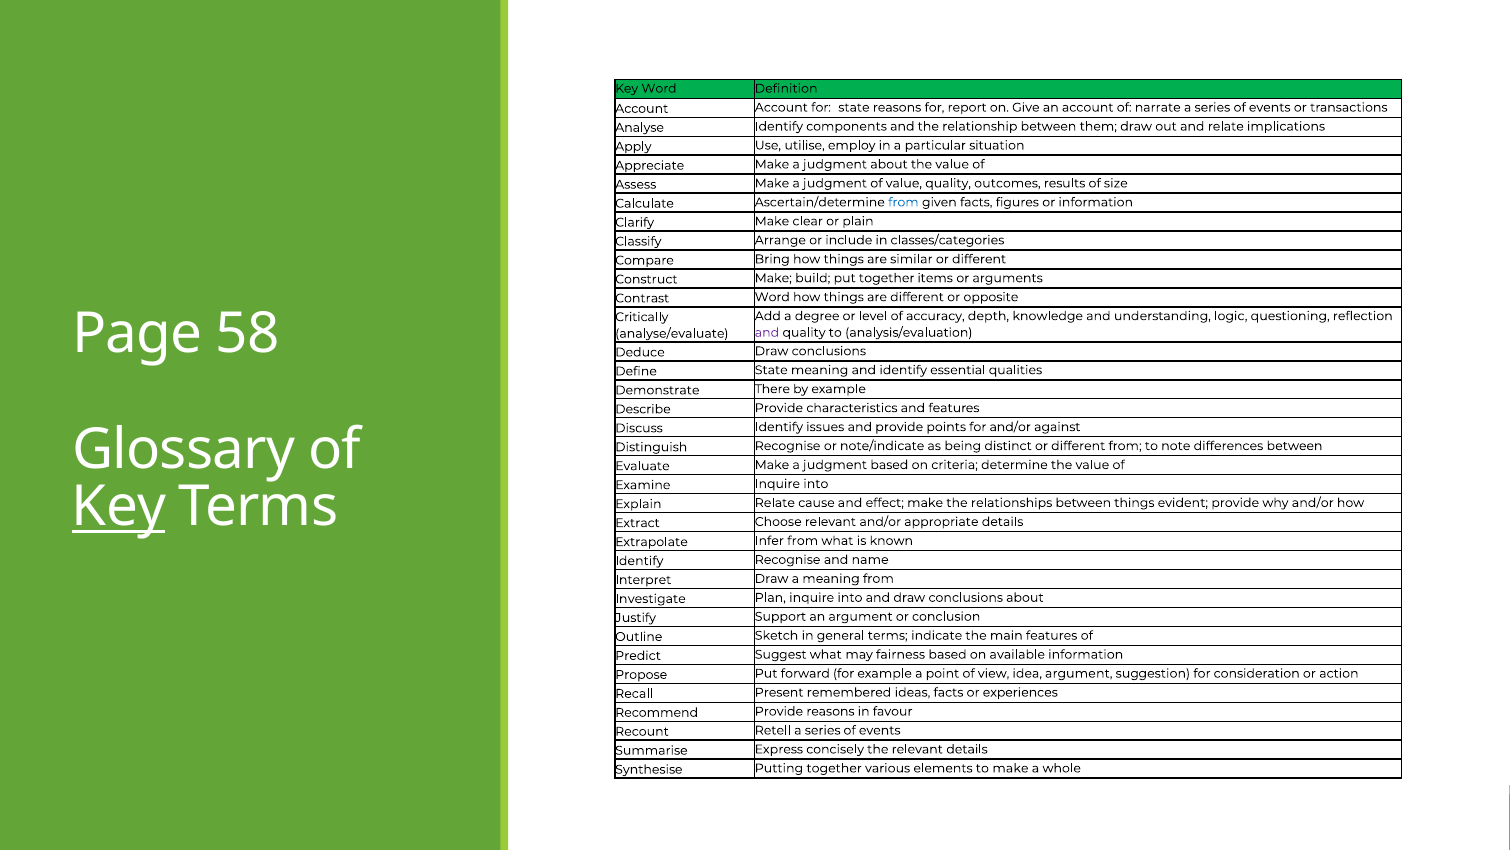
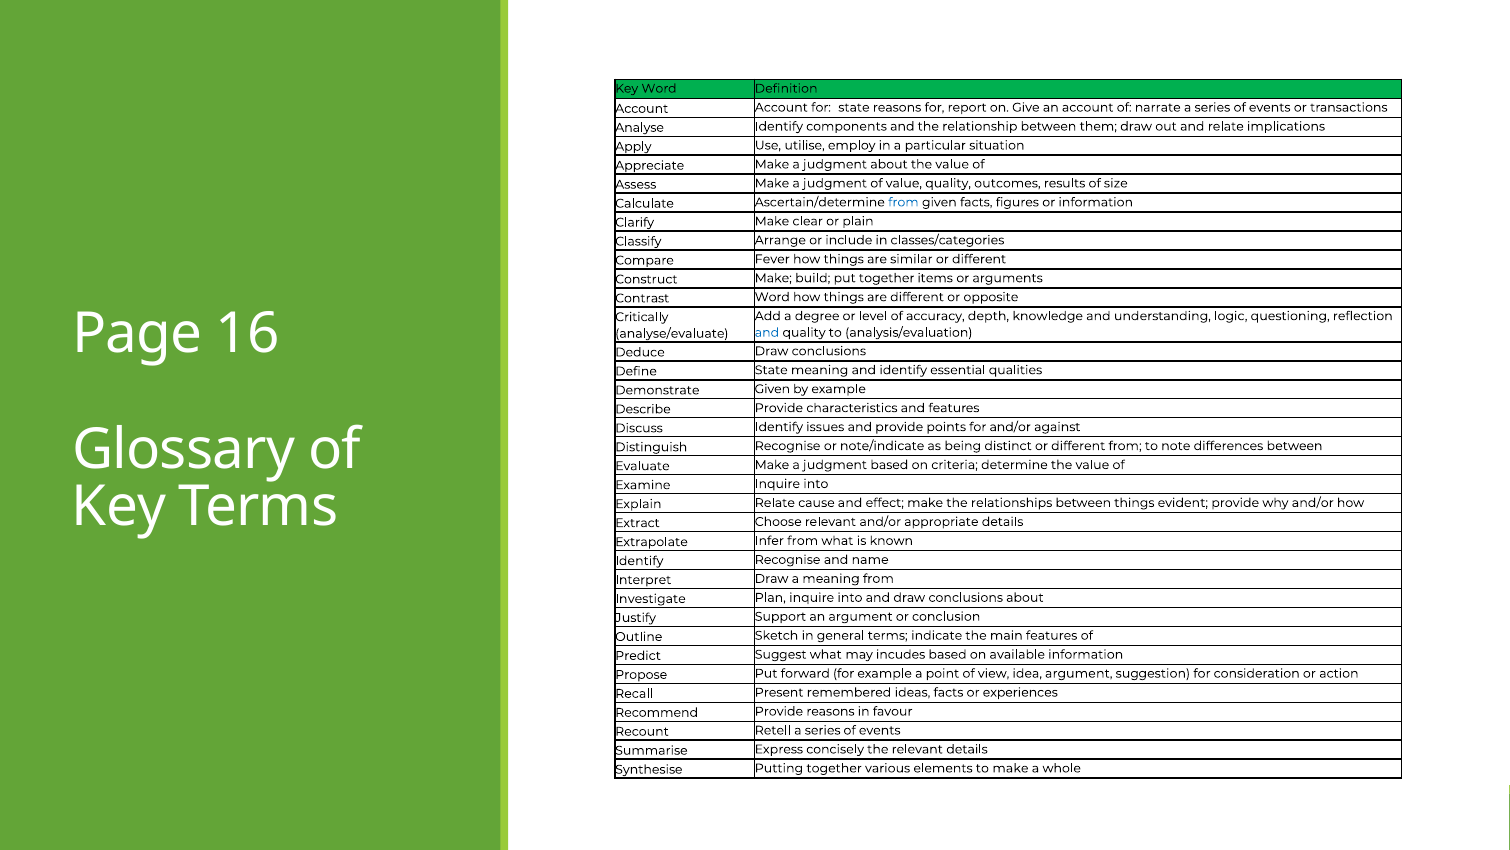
Bring: Bring -> Fever
58: 58 -> 16
and at (767, 332) colour: purple -> blue
Demonstrate There: There -> Given
Key at (119, 507) underline: present -> none
fairness: fairness -> incudes
